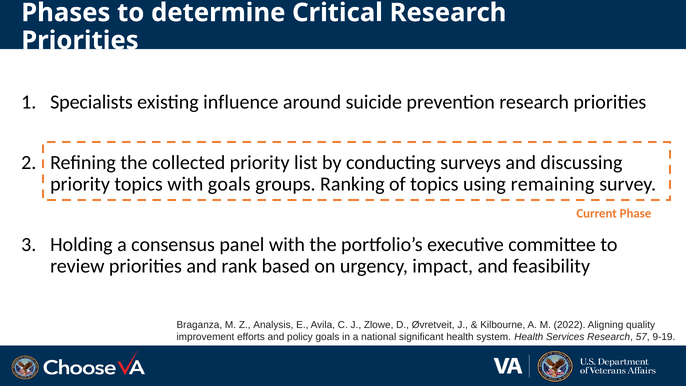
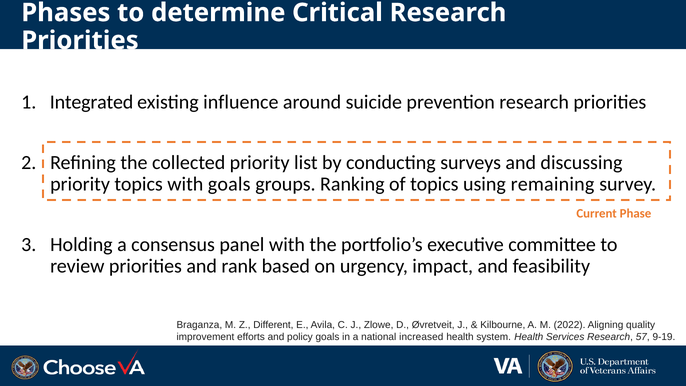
Specialists: Specialists -> Integrated
Analysis: Analysis -> Different
significant: significant -> increased
